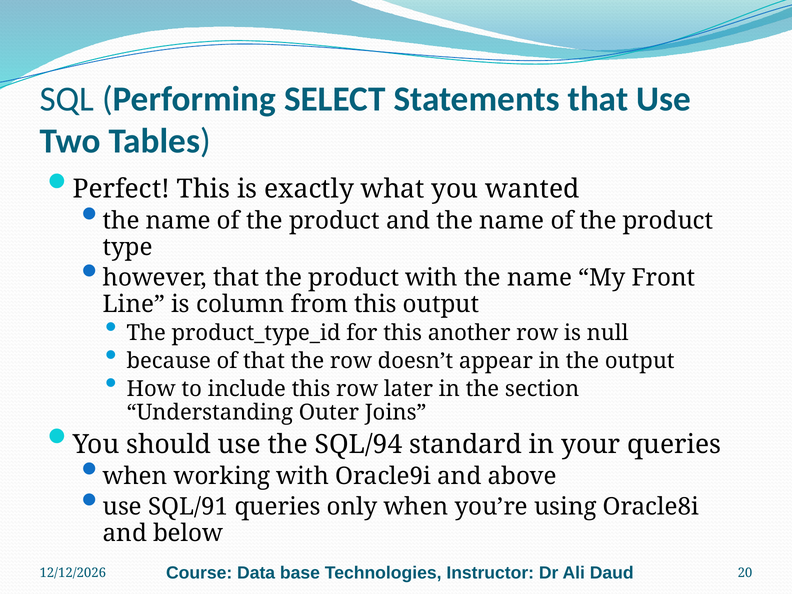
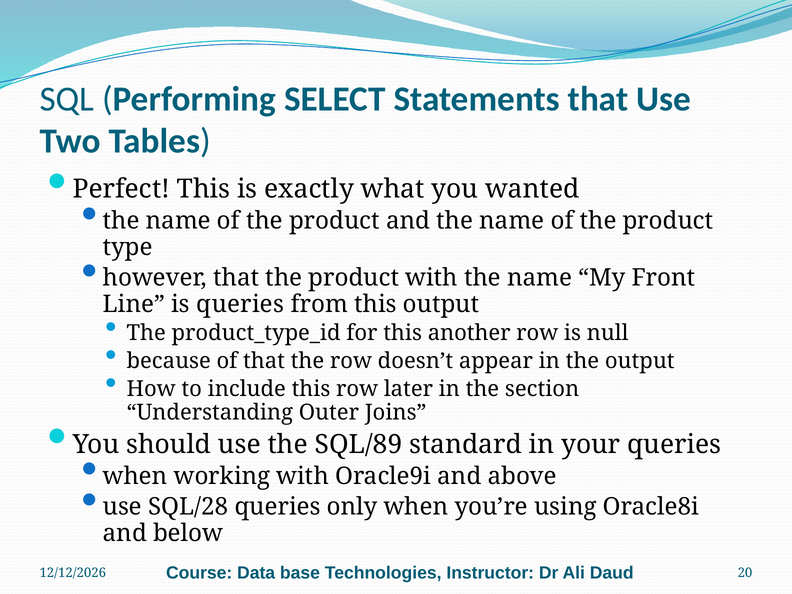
is column: column -> queries
SQL/94: SQL/94 -> SQL/89
SQL/91: SQL/91 -> SQL/28
